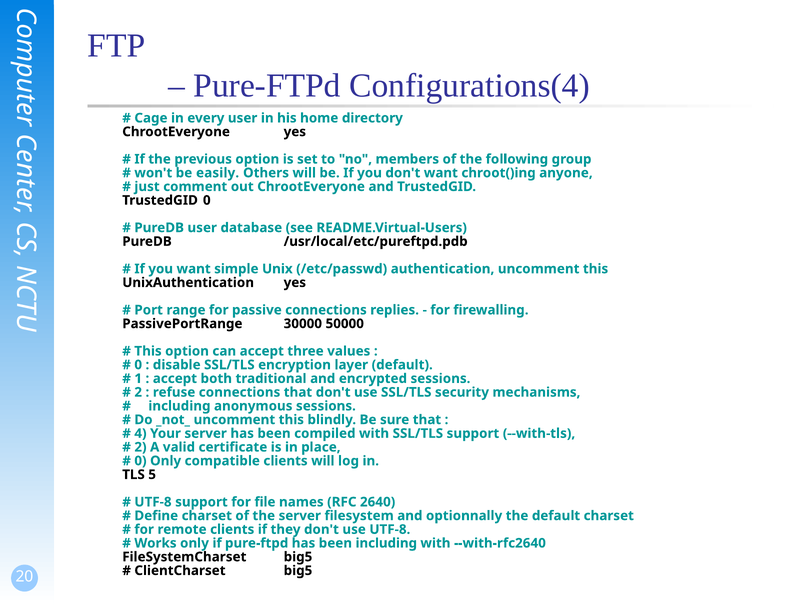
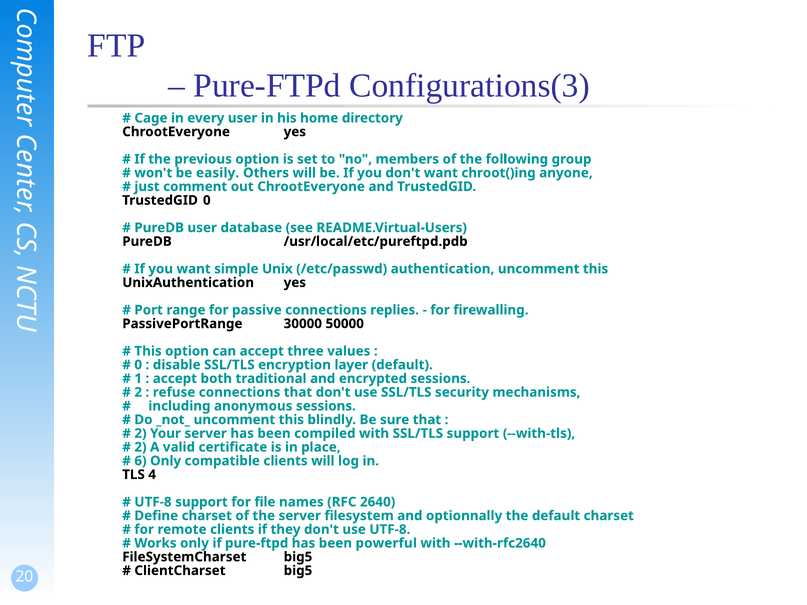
Configurations(4: Configurations(4 -> Configurations(3
4 at (140, 434): 4 -> 2
0 at (140, 461): 0 -> 6
5: 5 -> 4
been including: including -> powerful
